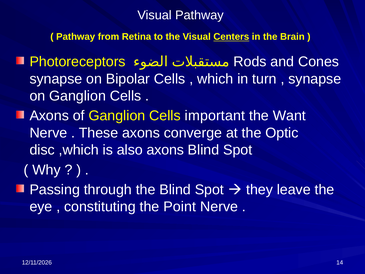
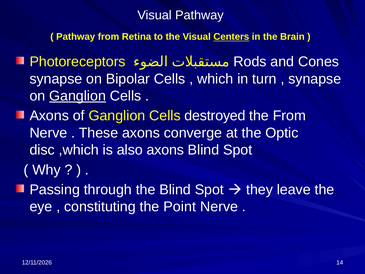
Ganglion at (78, 96) underline: none -> present
important: important -> destroyed
the Want: Want -> From
